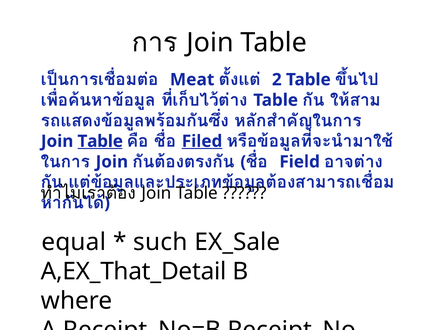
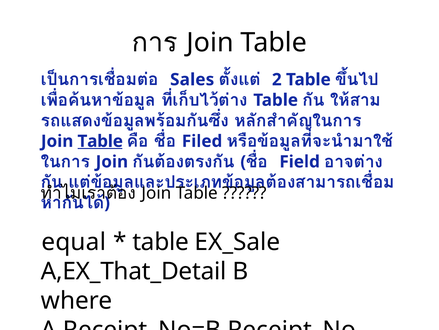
Meat: Meat -> Sales
Filed underline: present -> none
such at (160, 242): such -> table
